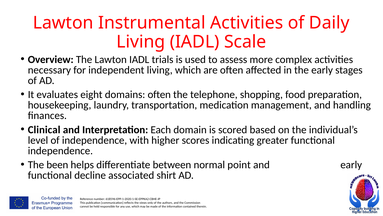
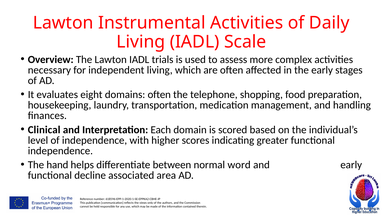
been: been -> hand
point: point -> word
shirt: shirt -> area
